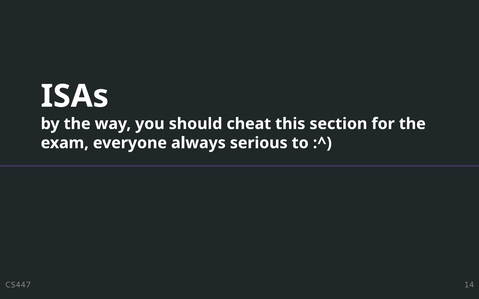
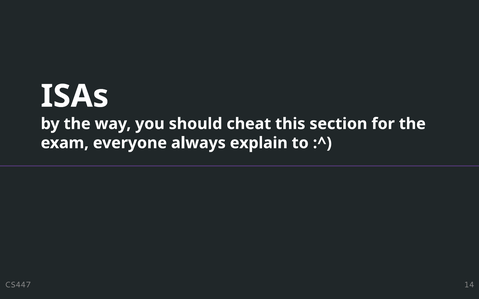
serious: serious -> explain
